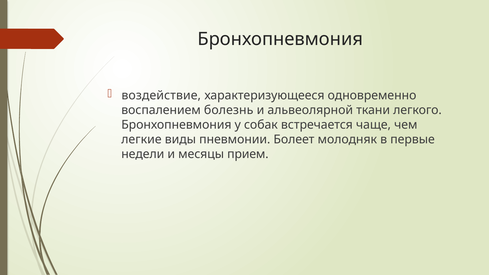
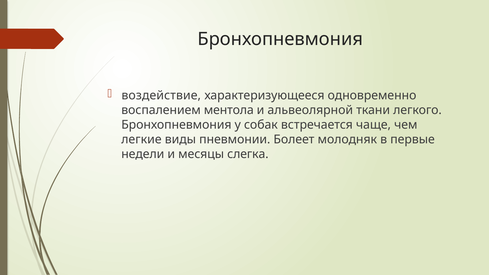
болезнь: болезнь -> ментола
прием: прием -> слегка
